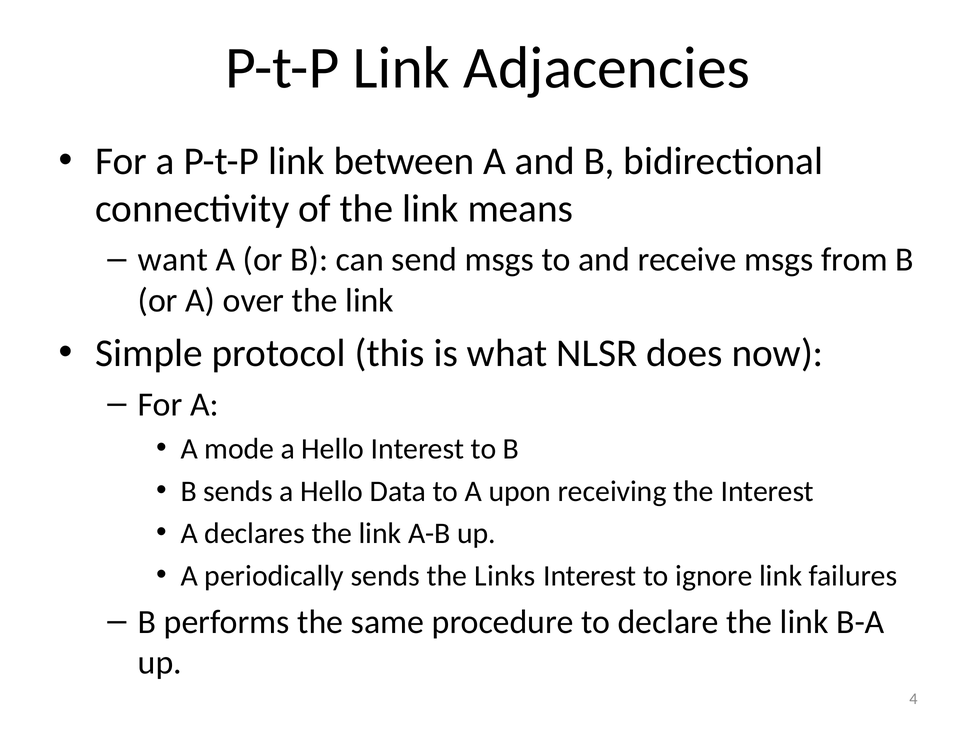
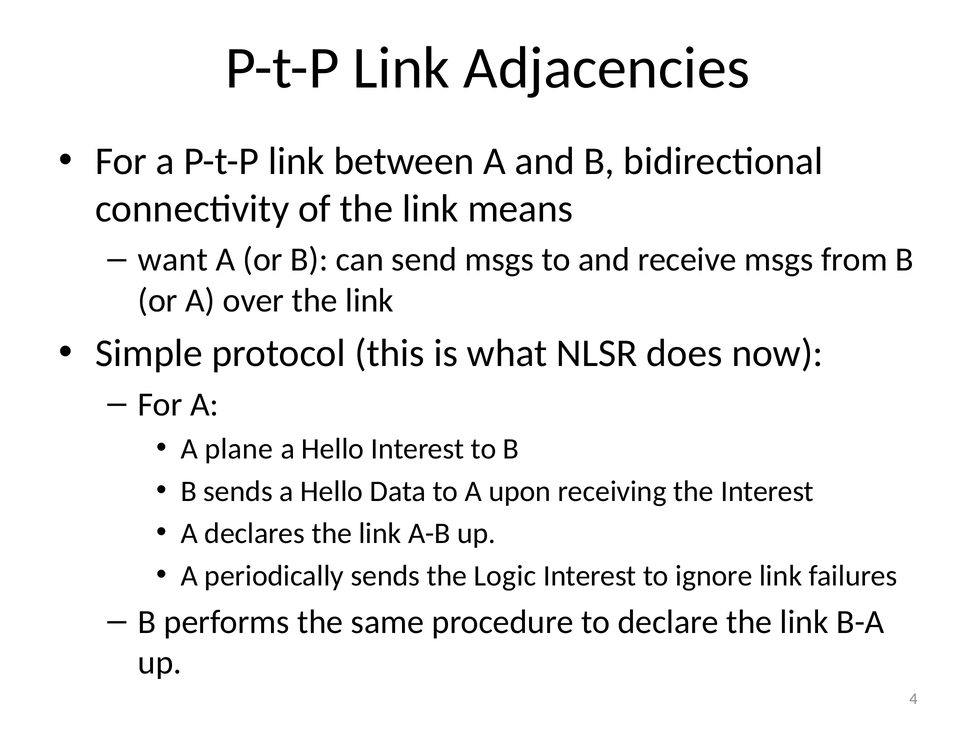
mode: mode -> plane
Links: Links -> Logic
